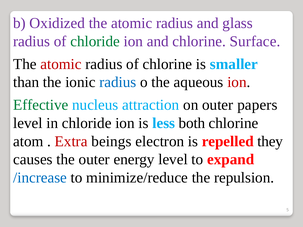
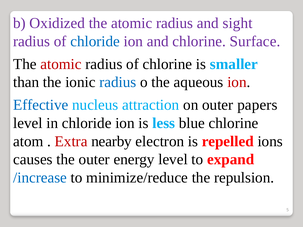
glass: glass -> sight
chloride at (95, 41) colour: green -> blue
Effective colour: green -> blue
both: both -> blue
beings: beings -> nearby
they: they -> ions
